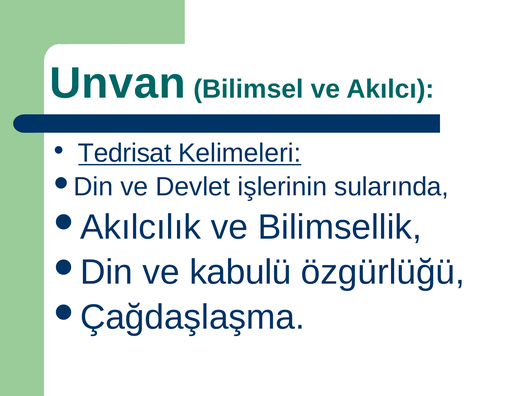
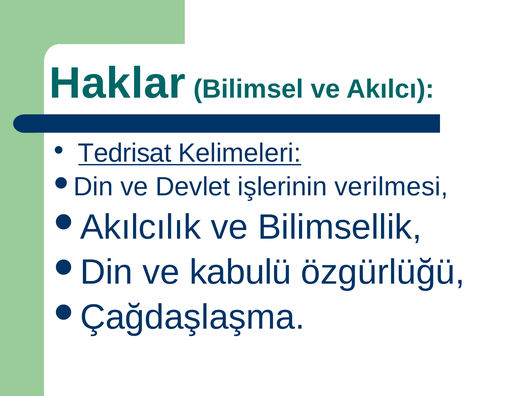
Unvan: Unvan -> Haklar
sularında: sularında -> verilmesi
